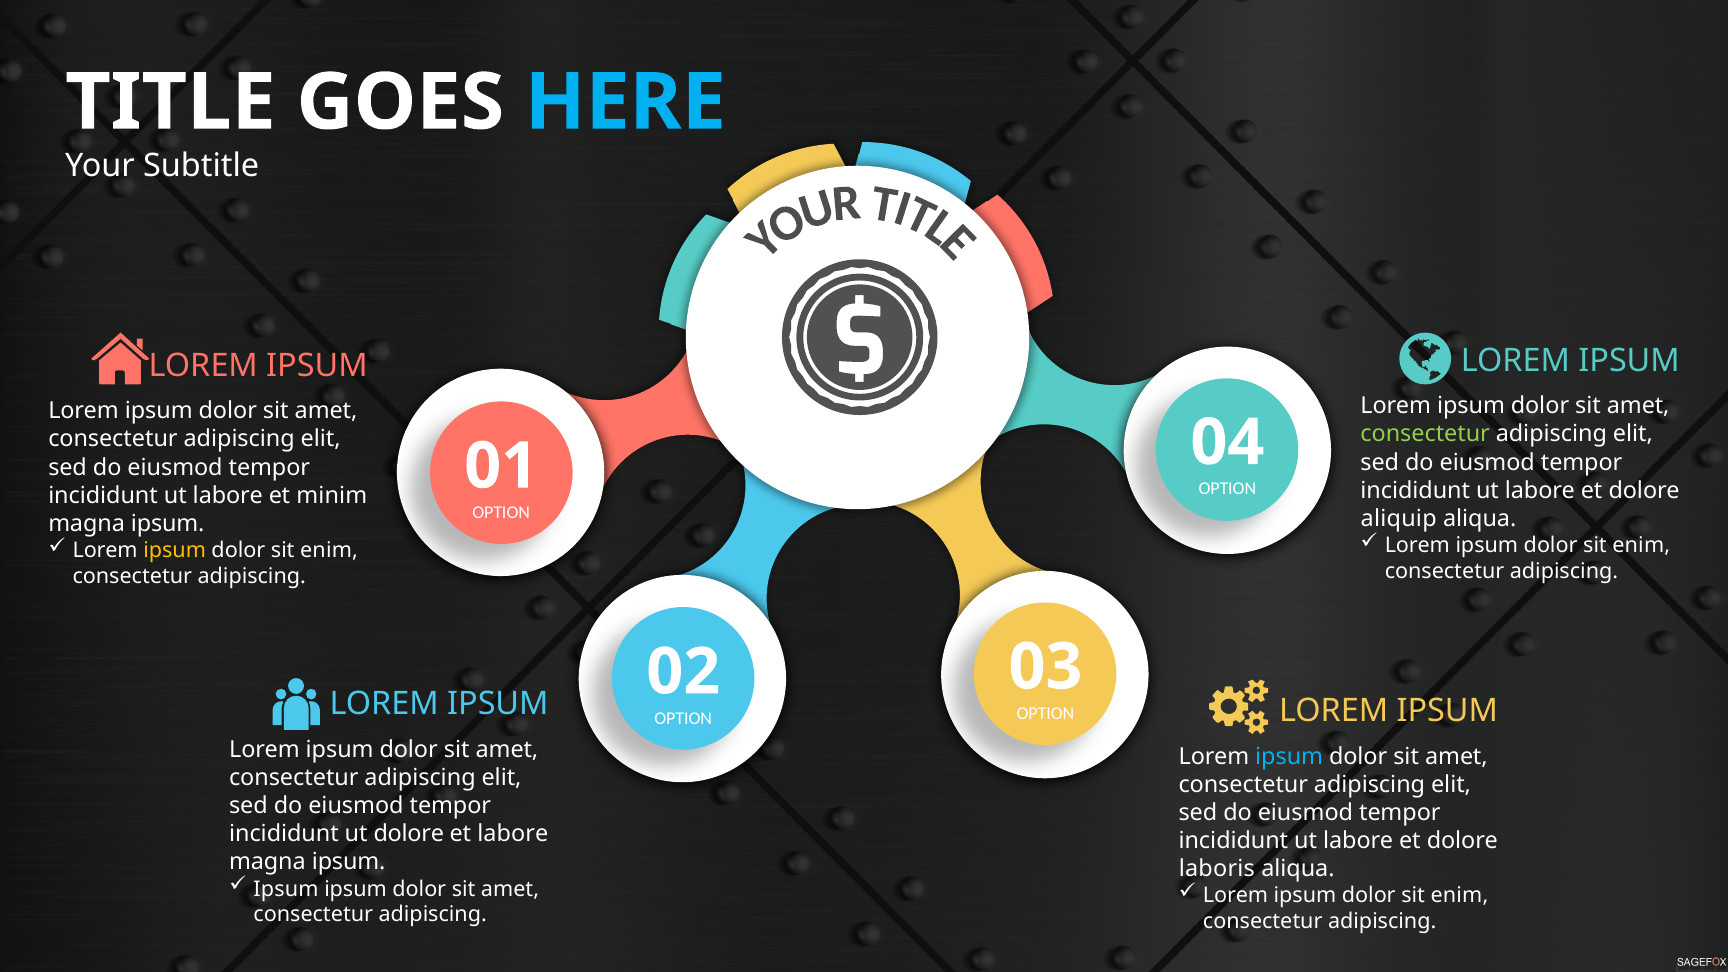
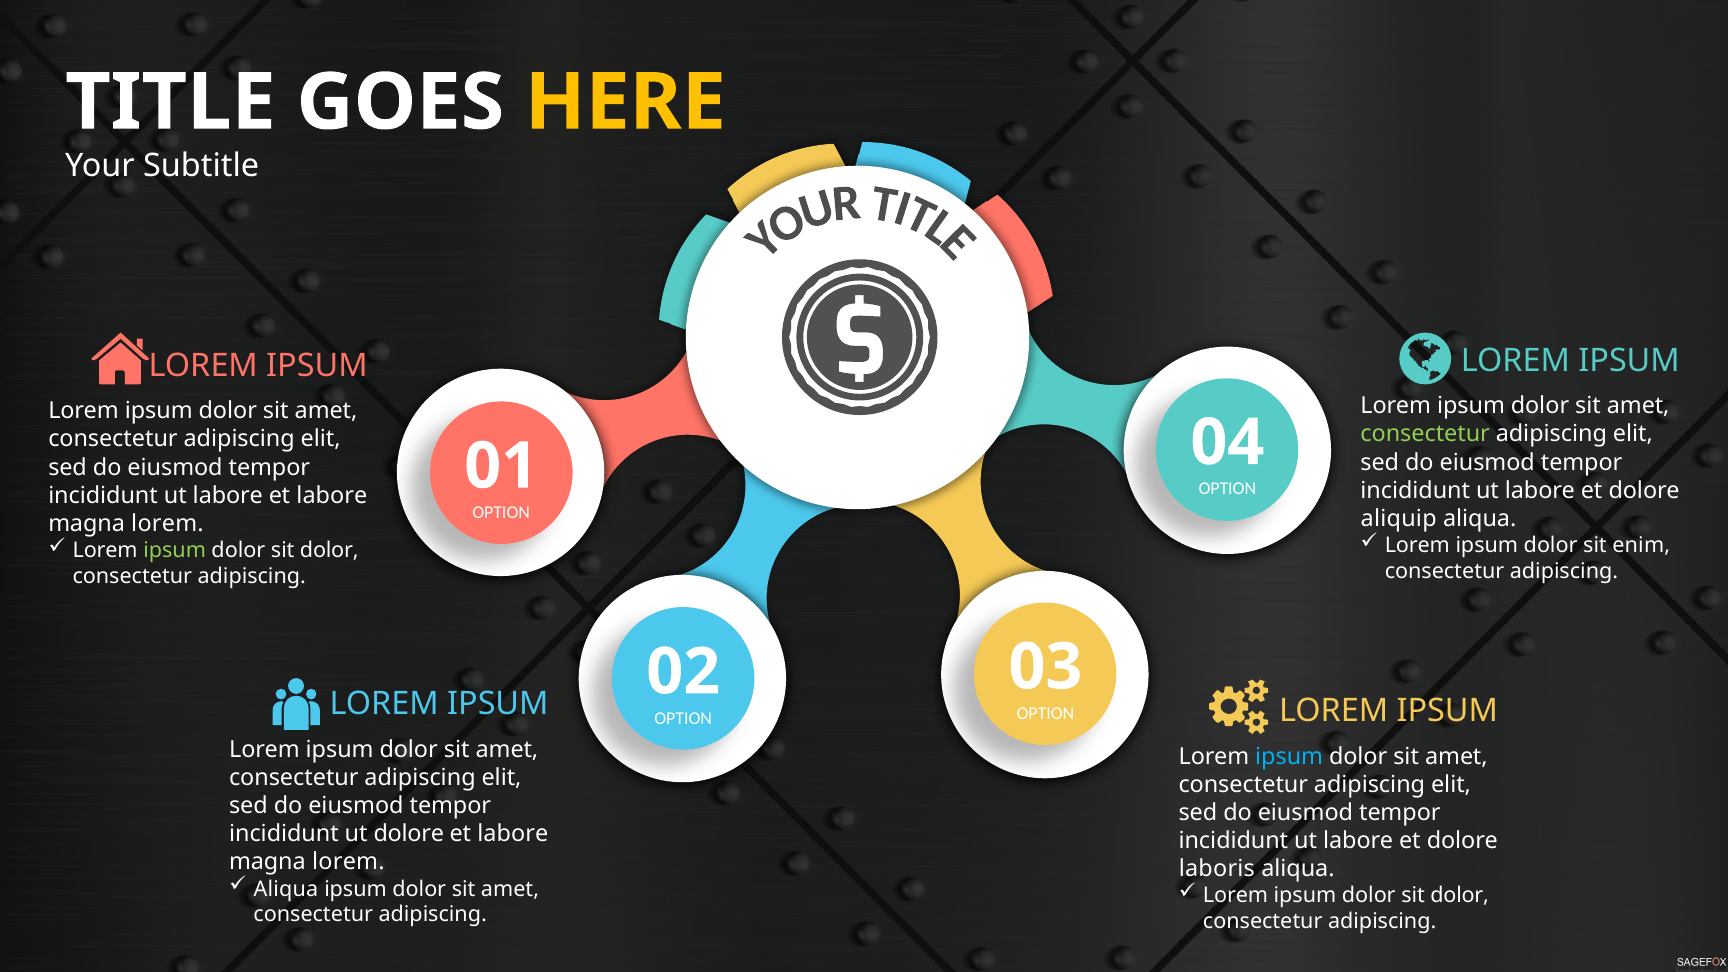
HERE colour: light blue -> yellow
labore et minim: minim -> labore
ipsum at (168, 524): ipsum -> lorem
ipsum at (175, 550) colour: yellow -> light green
enim at (329, 550): enim -> dolor
ipsum at (349, 862): ipsum -> lorem
Ipsum at (286, 889): Ipsum -> Aliqua
enim at (1459, 896): enim -> dolor
